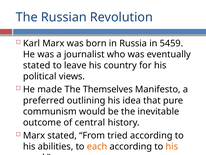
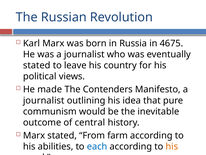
5459: 5459 -> 4675
Themselves: Themselves -> Contenders
preferred at (44, 100): preferred -> journalist
tried: tried -> farm
each colour: orange -> blue
